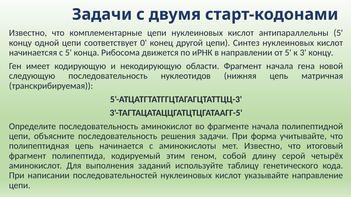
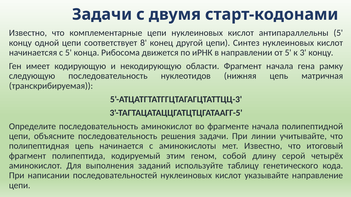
0: 0 -> 8
новой: новой -> рамку
форма: форма -> линии
